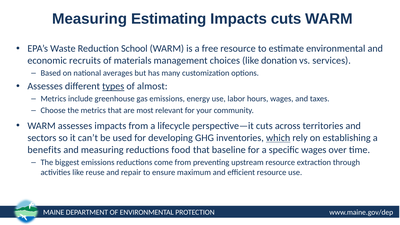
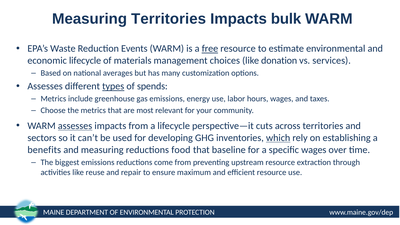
Measuring Estimating: Estimating -> Territories
Impacts cuts: cuts -> bulk
School: School -> Events
free underline: none -> present
economic recruits: recruits -> lifecycle
almost: almost -> spends
assesses at (75, 126) underline: none -> present
